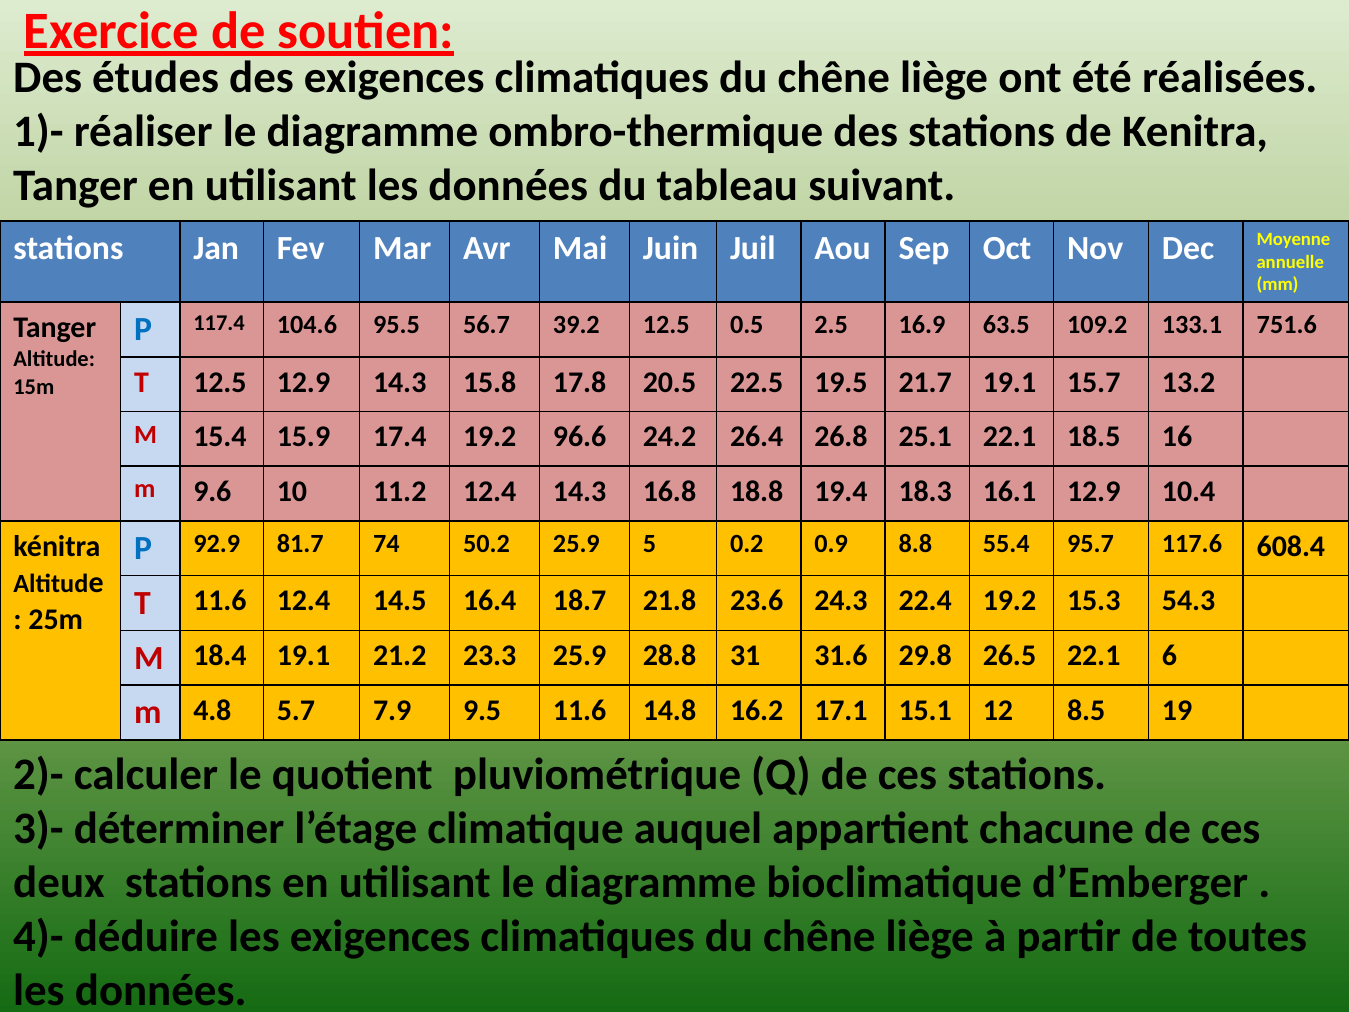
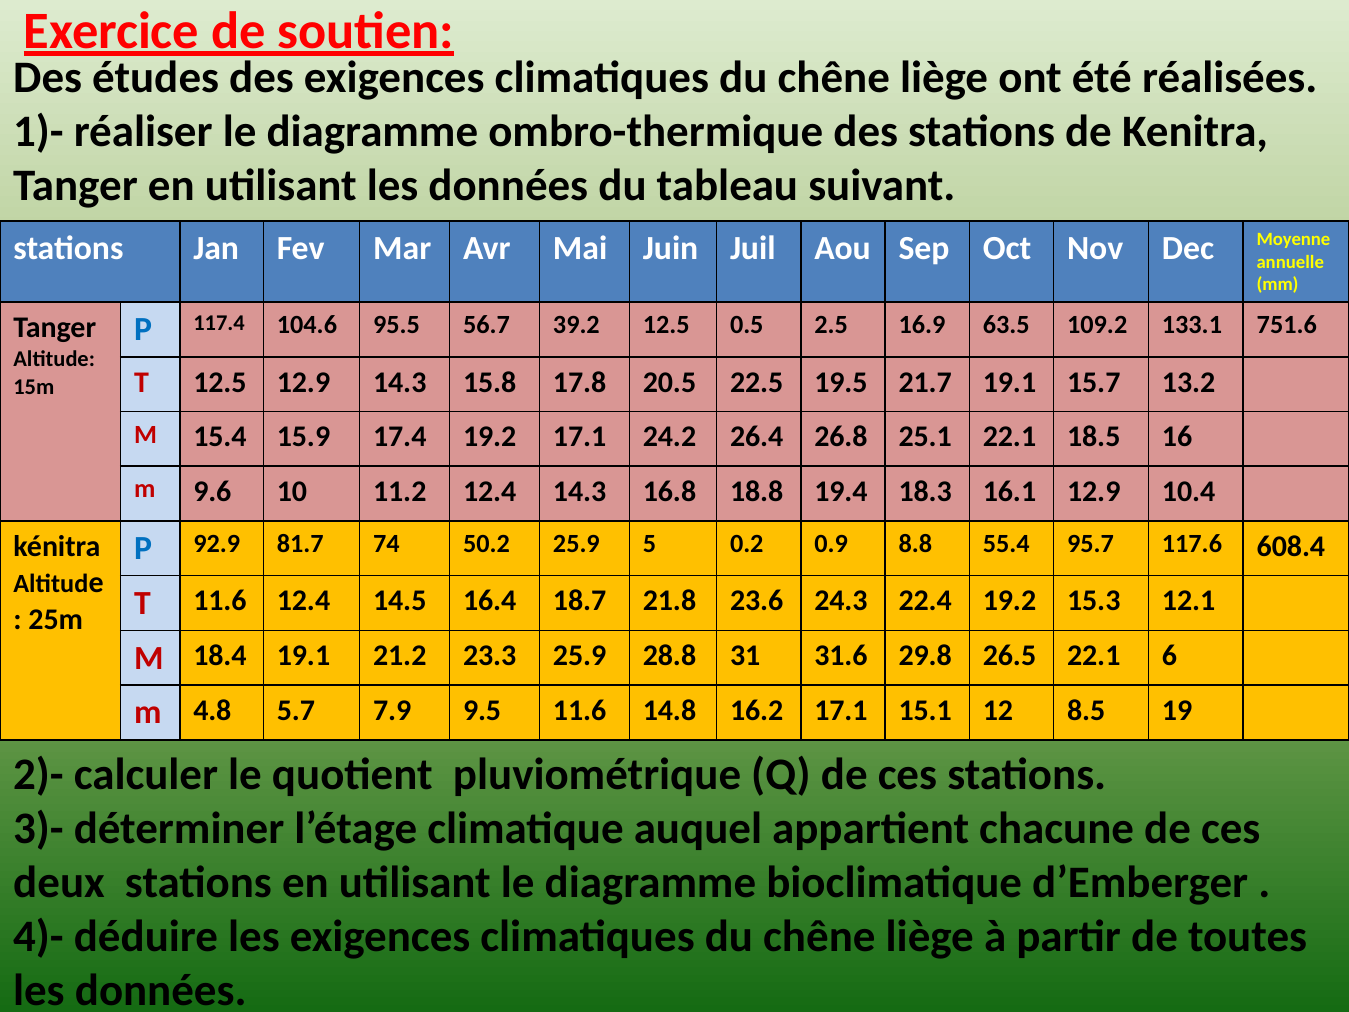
19.2 96.6: 96.6 -> 17.1
54.3: 54.3 -> 12.1
